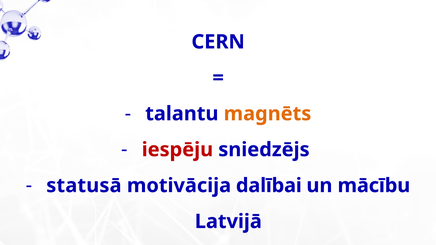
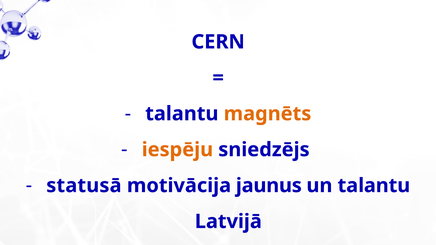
iespēju colour: red -> orange
dalībai: dalībai -> jaunus
un mācību: mācību -> talantu
